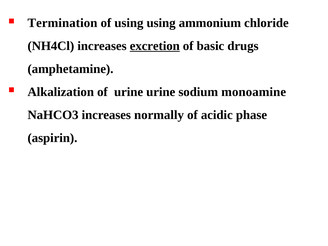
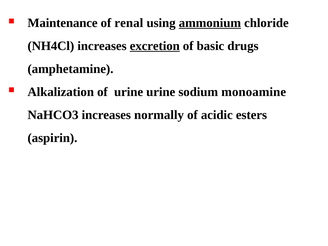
Termination: Termination -> Maintenance
of using: using -> renal
ammonium underline: none -> present
phase: phase -> esters
